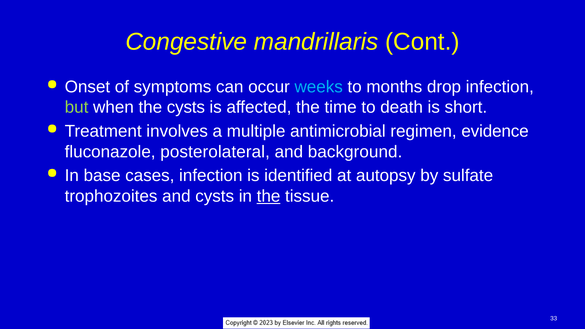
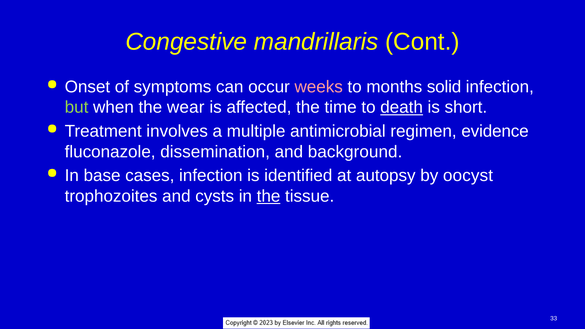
weeks colour: light blue -> pink
drop: drop -> solid
the cysts: cysts -> wear
death underline: none -> present
posterolateral: posterolateral -> dissemination
sulfate: sulfate -> oocyst
